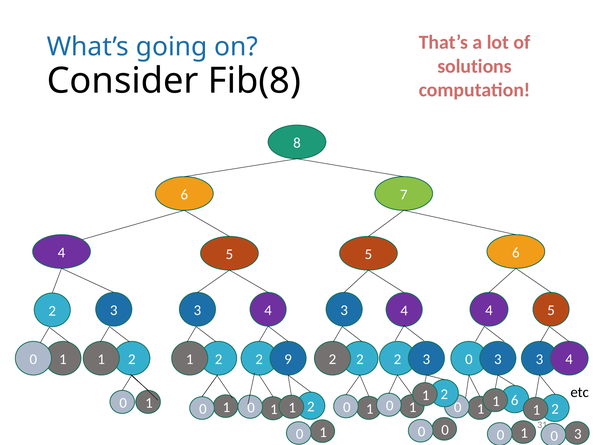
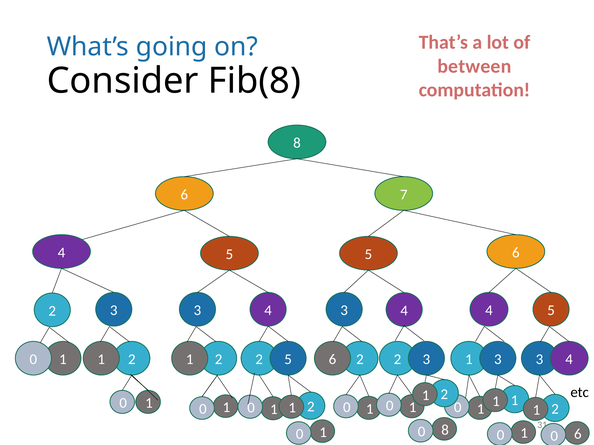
solutions: solutions -> between
2 9: 9 -> 5
1 1 2: 2 -> 6
2 2 0: 0 -> 1
6 at (515, 401): 6 -> 1
0 at (445, 430): 0 -> 8
3 at (578, 434): 3 -> 6
